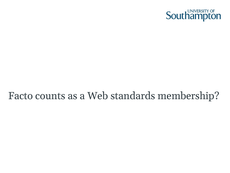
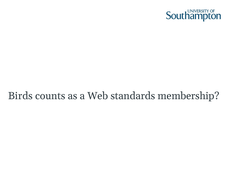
Facto: Facto -> Birds
